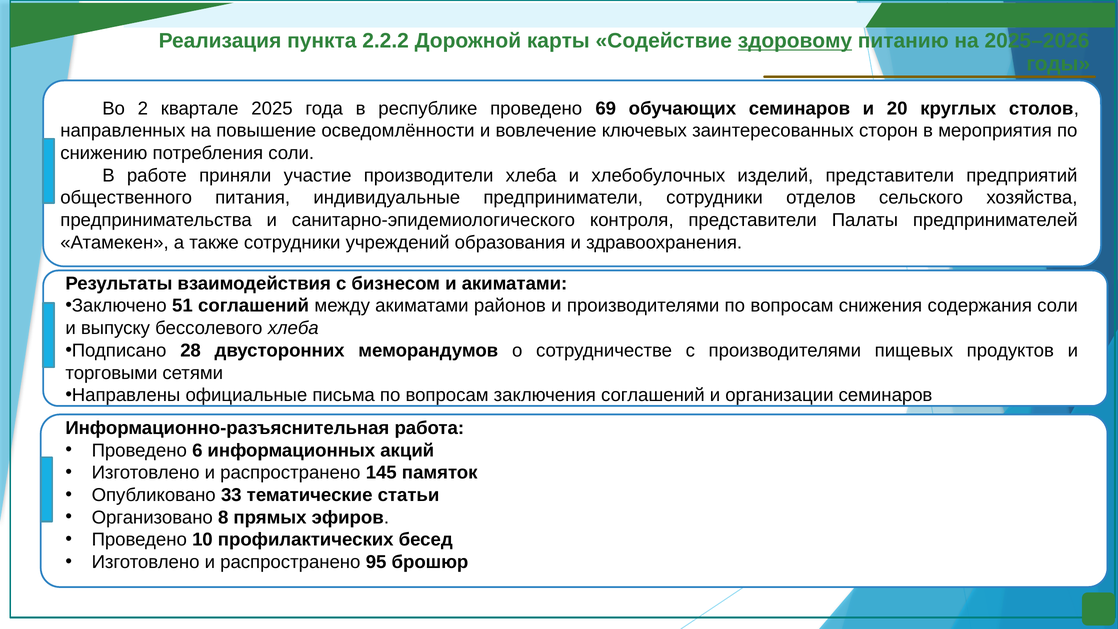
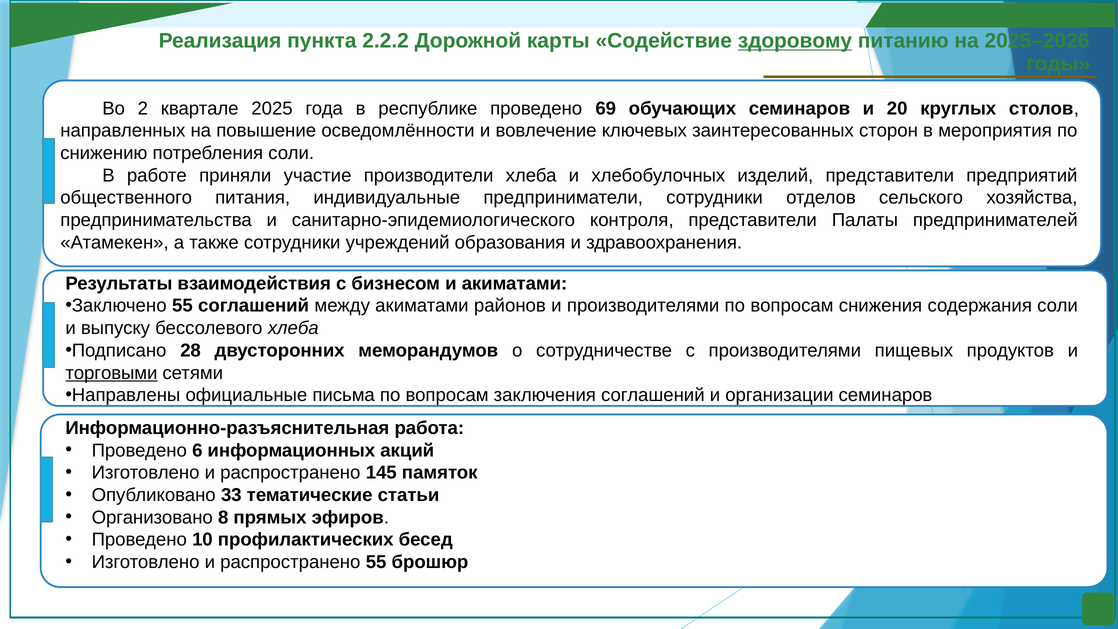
Заключено 51: 51 -> 55
торговыми underline: none -> present
распространено 95: 95 -> 55
